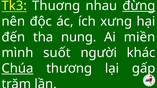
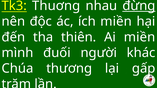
ích xưng: xưng -> miền
nung: nung -> thiên
suốt: suốt -> đuối
Chúa underline: present -> none
